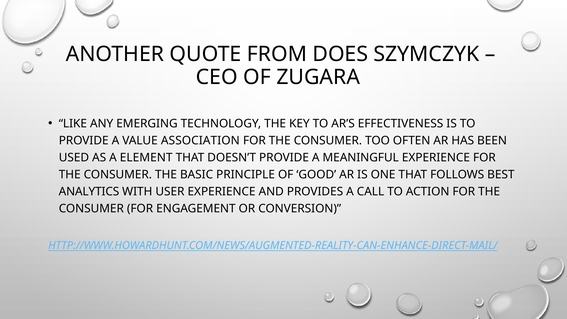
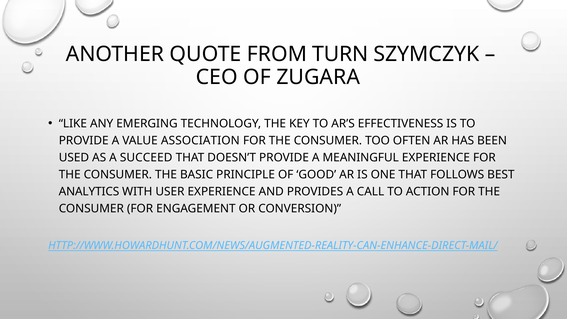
DOES: DOES -> TURN
ELEMENT: ELEMENT -> SUCCEED
